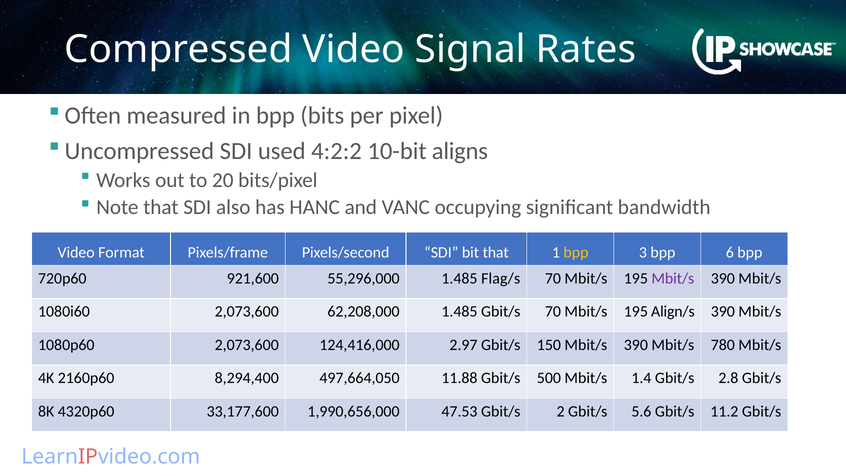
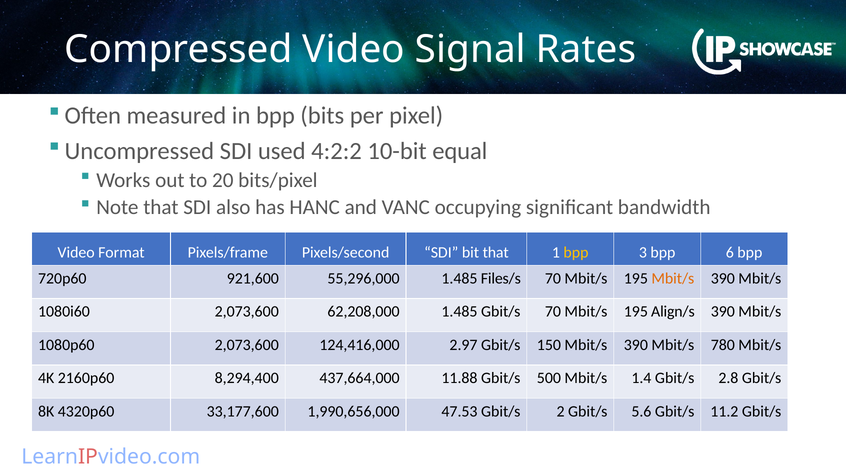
aligns: aligns -> equal
Flag/s: Flag/s -> Files/s
Mbit/s at (673, 278) colour: purple -> orange
497,664,050: 497,664,050 -> 437,664,000
